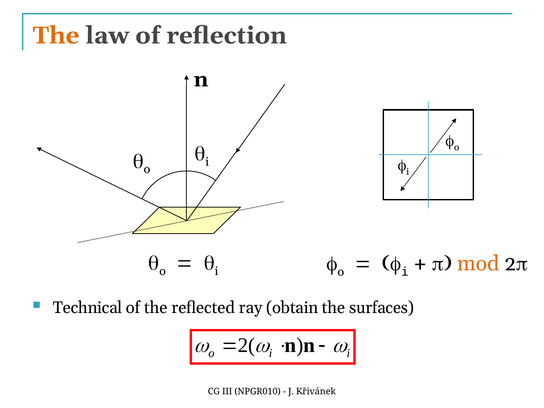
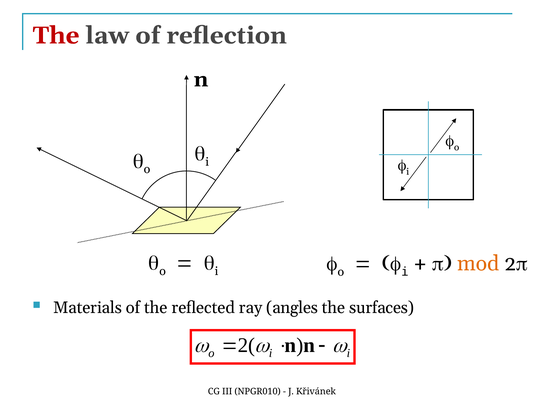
The at (56, 35) colour: orange -> red
Technical: Technical -> Materials
obtain: obtain -> angles
